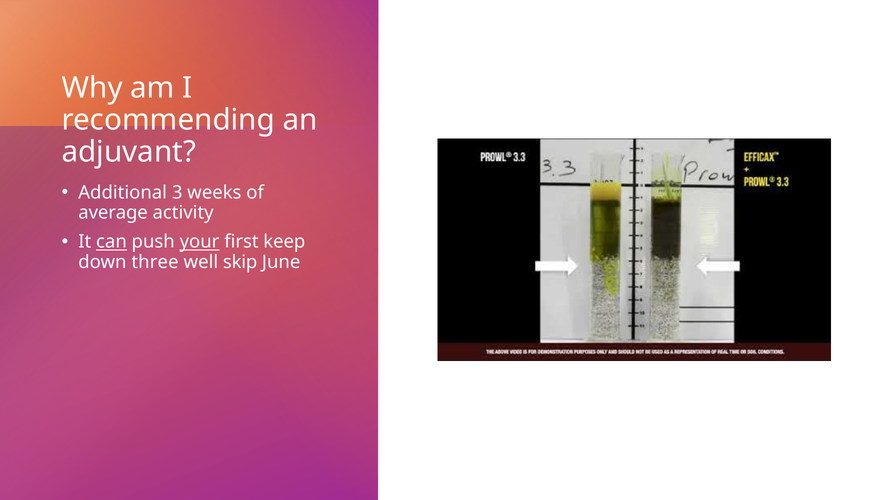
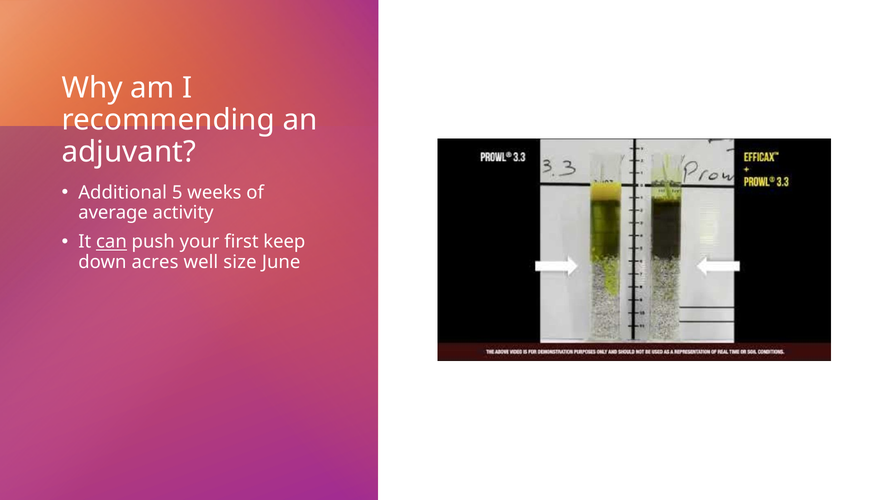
3: 3 -> 5
your underline: present -> none
three: three -> acres
skip: skip -> size
